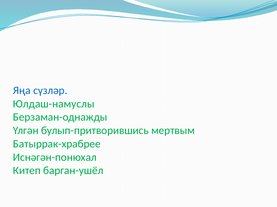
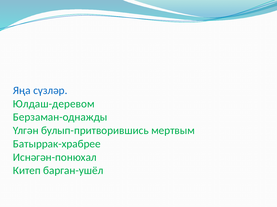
Юлдаш-намуслы: Юлдаш-намуслы -> Юлдаш-деревом
